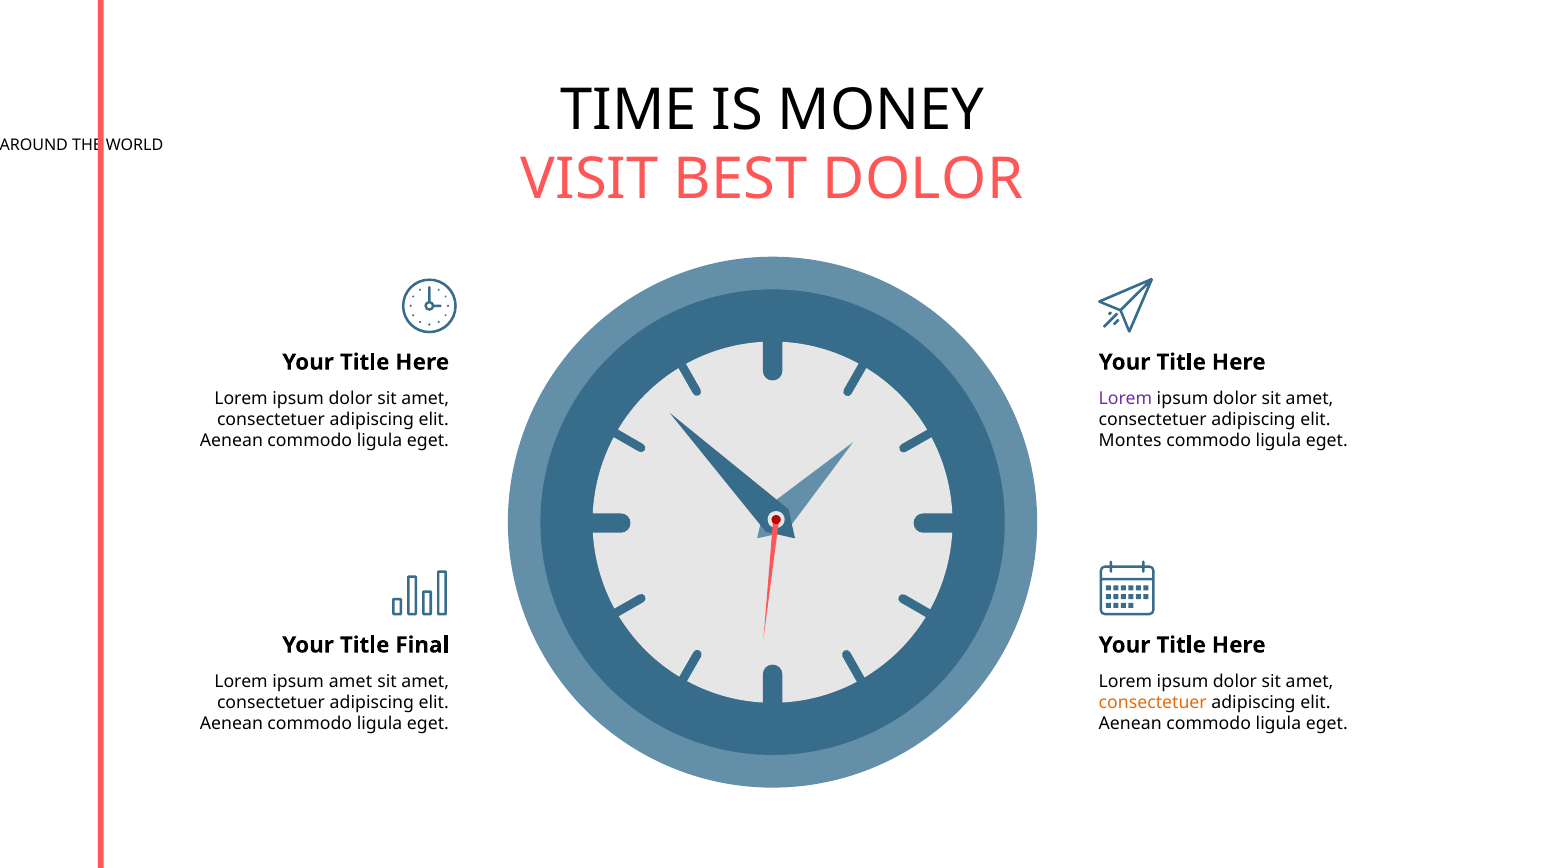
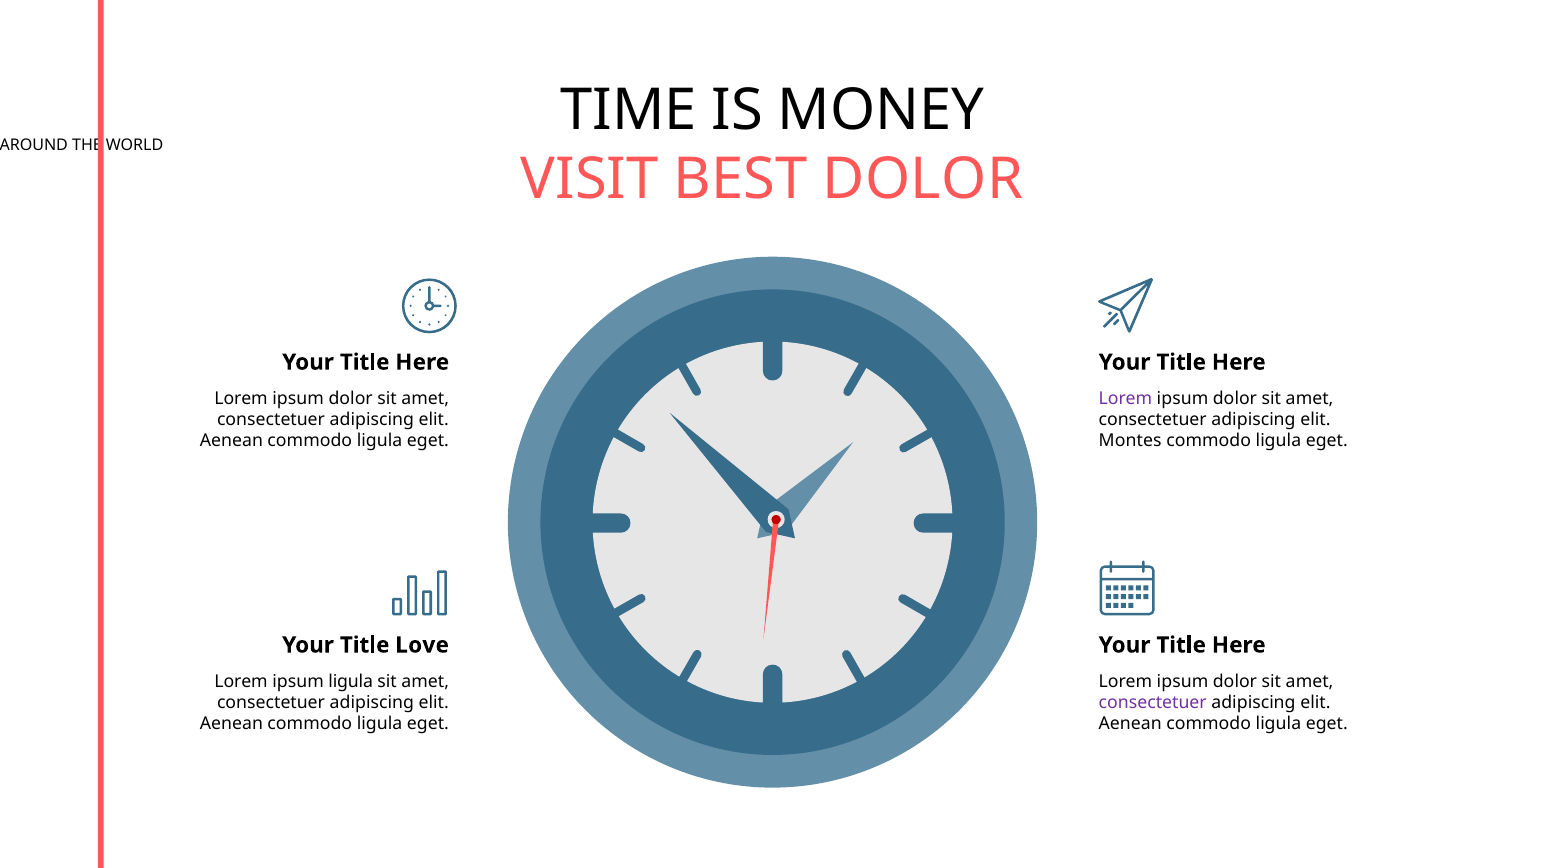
Final: Final -> Love
ipsum amet: amet -> ligula
consectetuer at (1153, 702) colour: orange -> purple
